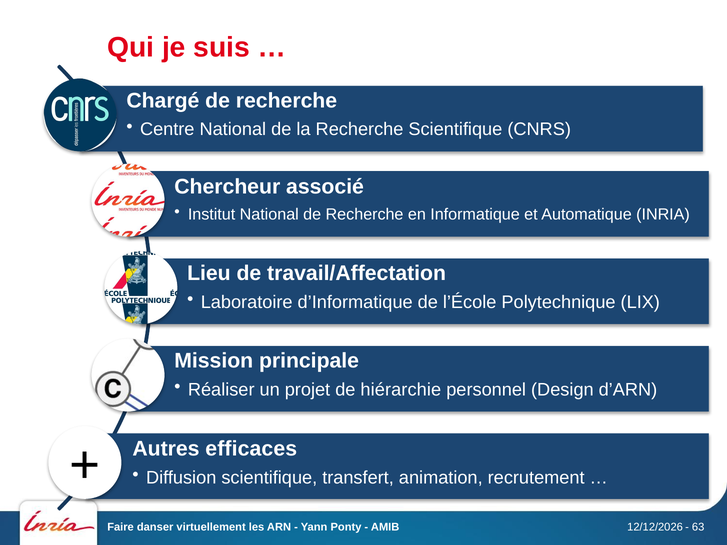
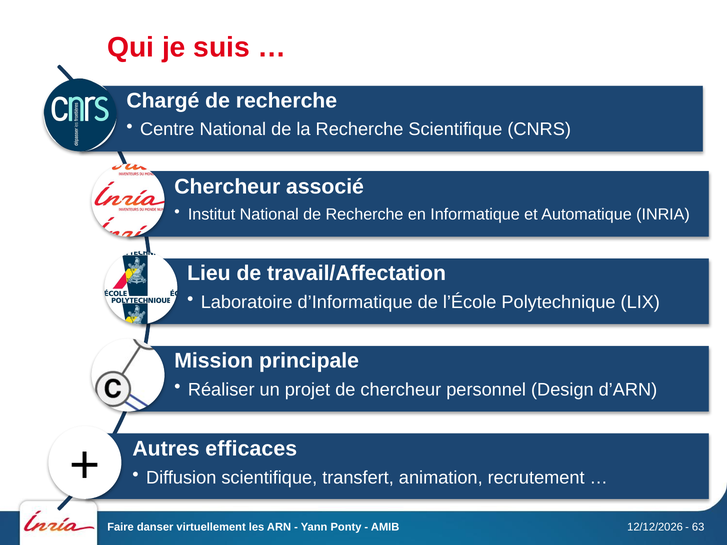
hiérarchie at (401, 390): hiérarchie -> chercheur
